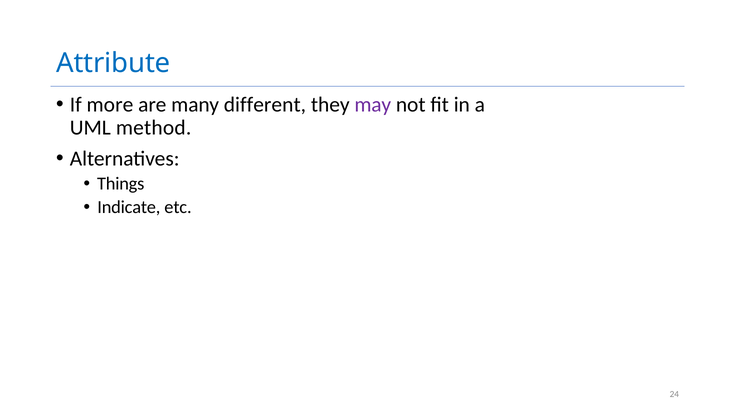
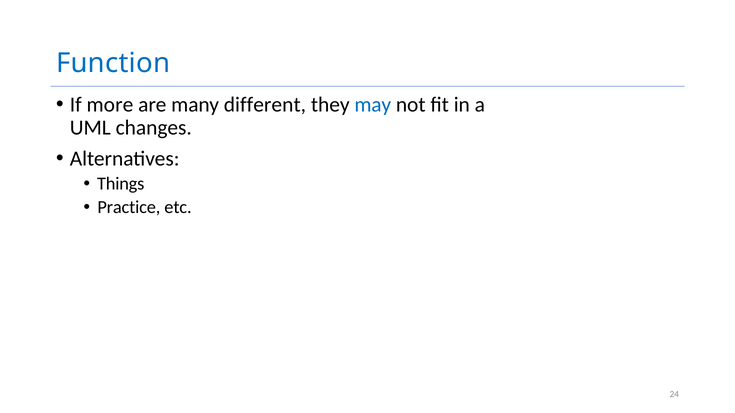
Attribute: Attribute -> Function
may colour: purple -> blue
method: method -> changes
Indicate: Indicate -> Practice
